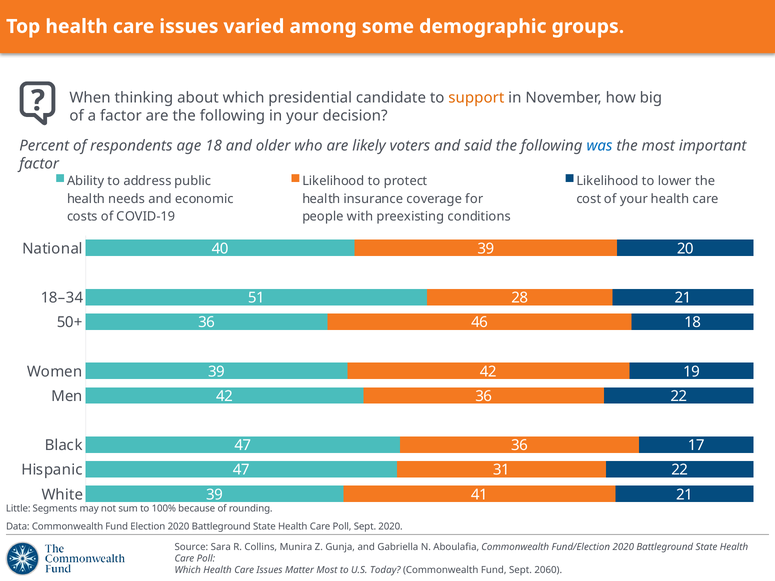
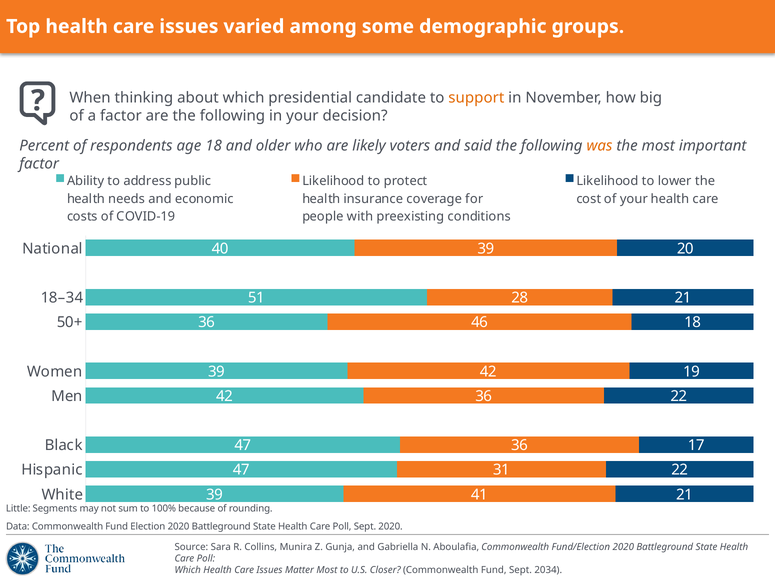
was colour: blue -> orange
Today: Today -> Closer
2060: 2060 -> 2034
